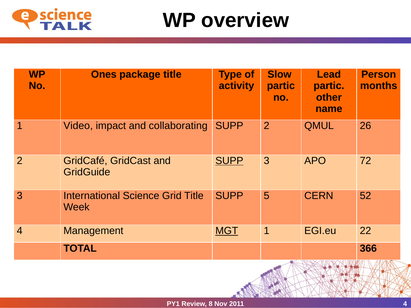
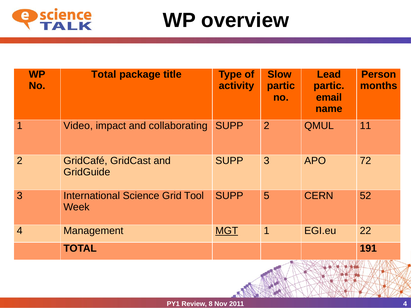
Ones at (104, 74): Ones -> Total
other: other -> email
26: 26 -> 11
SUPP at (229, 161) underline: present -> none
Grid Title: Title -> Tool
366: 366 -> 191
